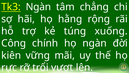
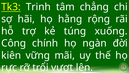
Tk3 Ngàn: Ngàn -> Trinh
